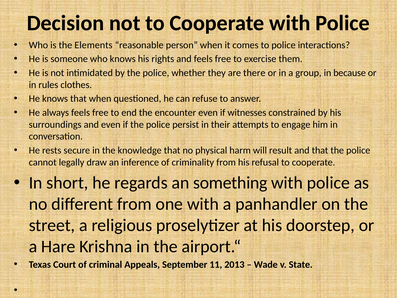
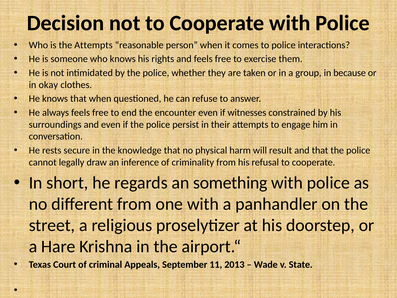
the Elements: Elements -> Attempts
there: there -> taken
rules: rules -> okay
